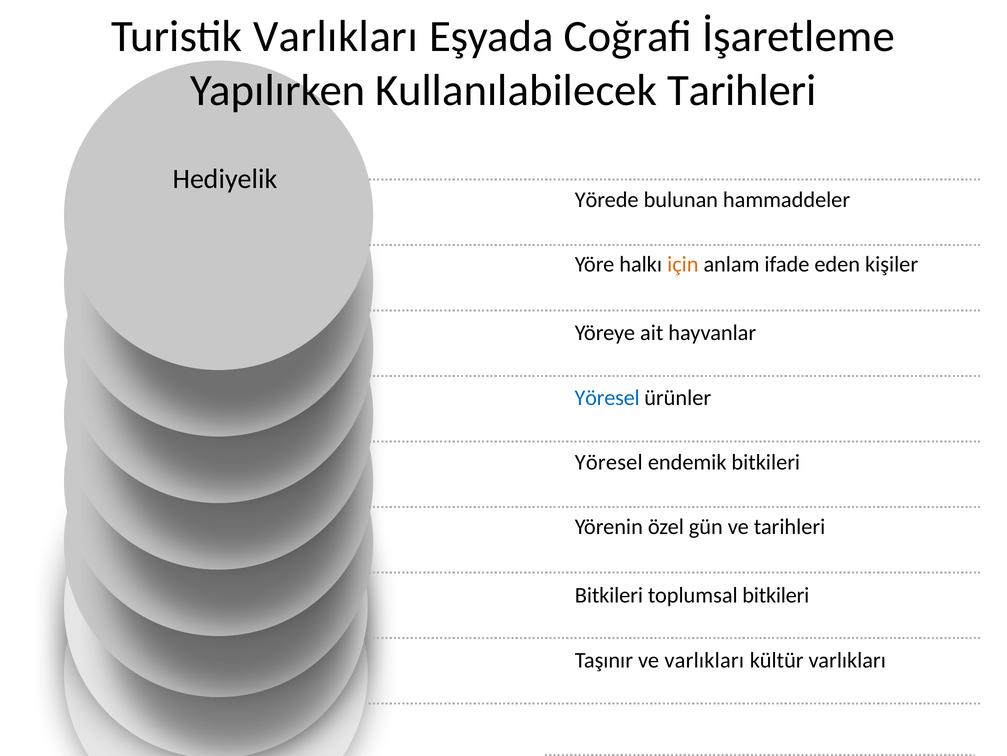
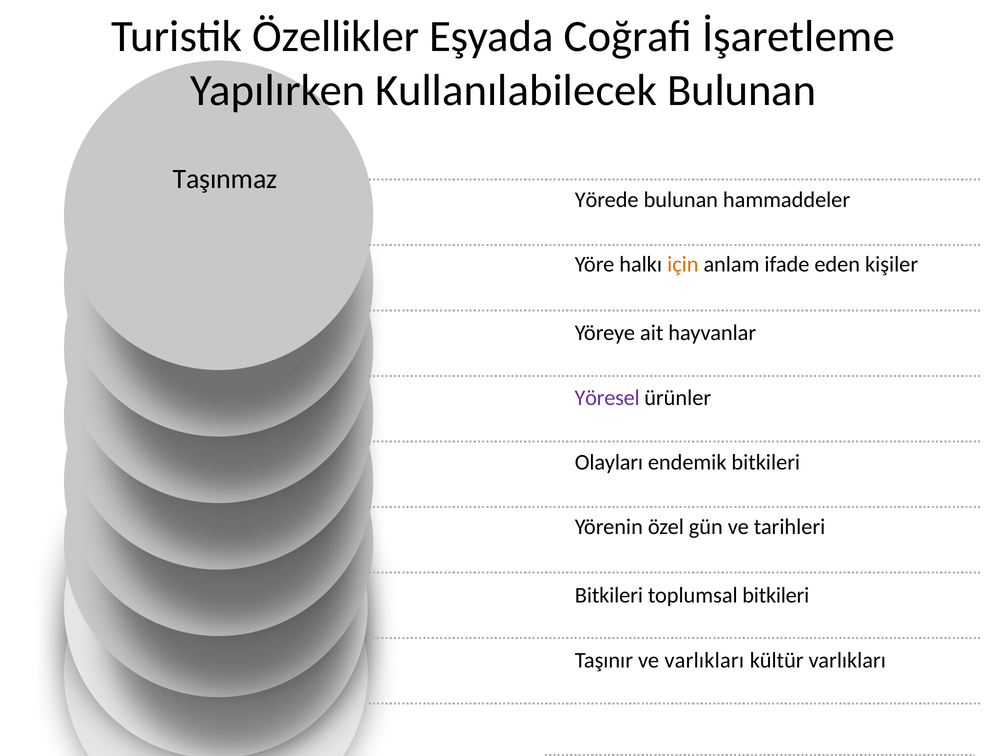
Turistik Varlıkları: Varlıkları -> Özellikler
Kullanılabilecek Tarihleri: Tarihleri -> Bulunan
Hediyelik: Hediyelik -> Taşınmaz
Yöresel at (607, 397) colour: blue -> purple
Yöresel at (609, 462): Yöresel -> Olayları
